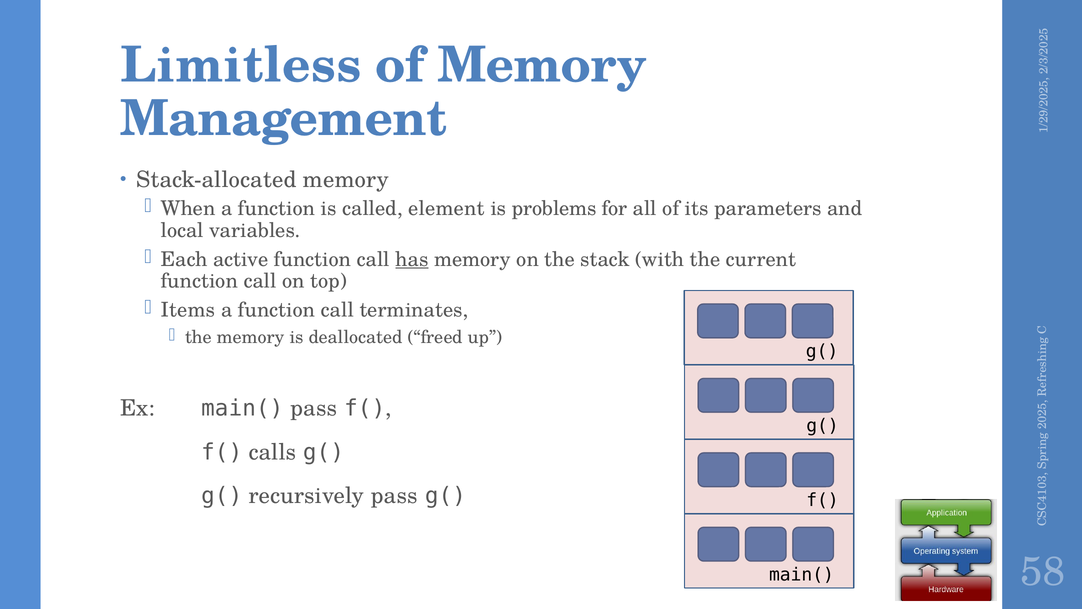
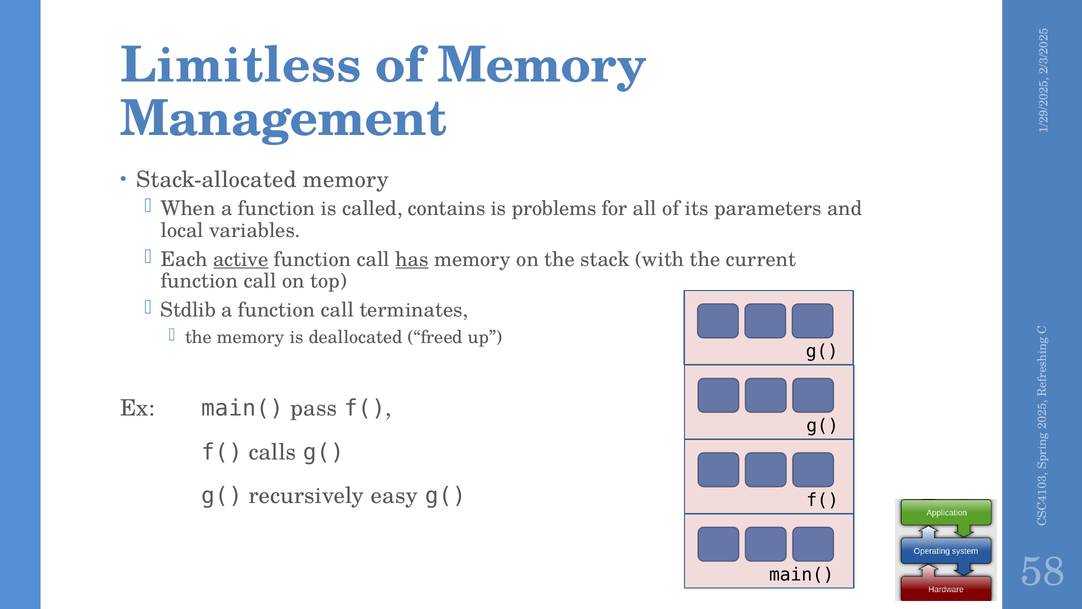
element: element -> contains
active underline: none -> present
Items: Items -> Stdlib
recursively pass: pass -> easy
